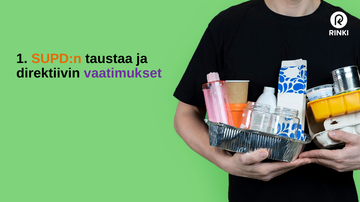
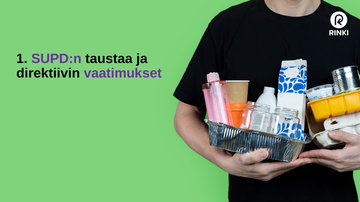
SUPD:n colour: orange -> purple
